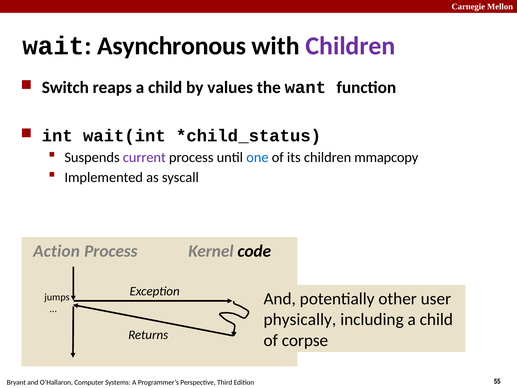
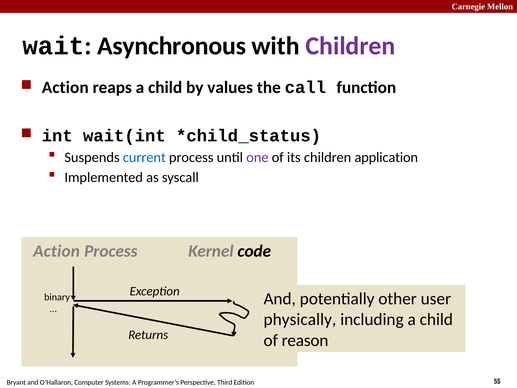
Switch at (65, 87): Switch -> Action
want: want -> call
current colour: purple -> blue
one colour: blue -> purple
mmapcopy: mmapcopy -> application
jumps: jumps -> binary
corpse: corpse -> reason
